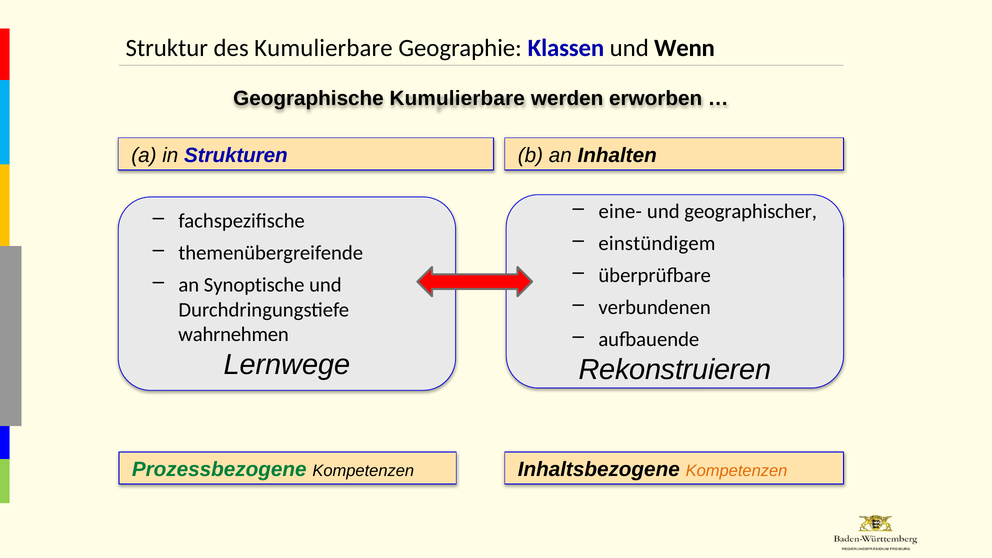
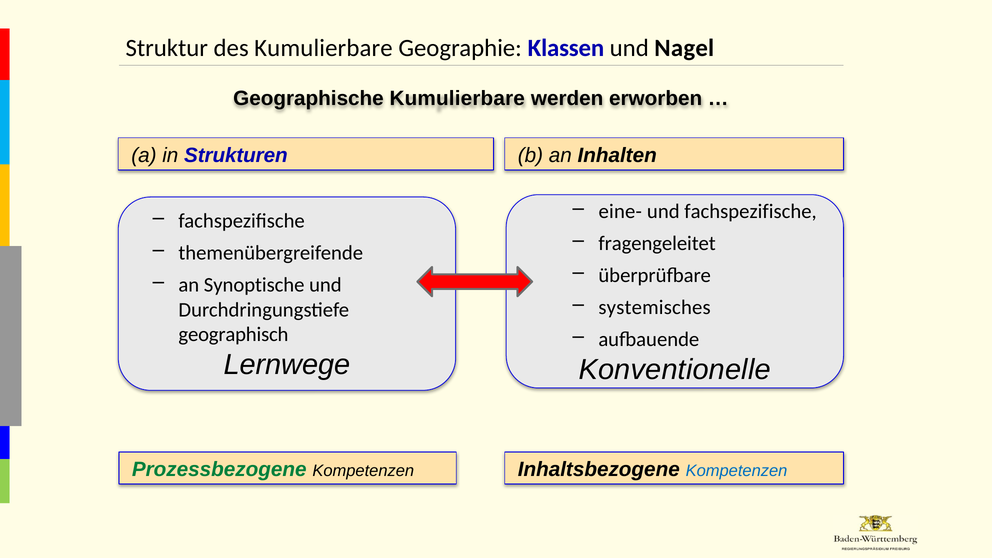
Wenn: Wenn -> Nagel
und geographischer: geographischer -> fachspezifische
einstündigem: einstündigem -> fragengeleitet
verbundenen: verbundenen -> systemisches
wahrnehmen: wahrnehmen -> geographisch
Rekonstruieren: Rekonstruieren -> Konventionelle
Kompetenzen at (737, 471) colour: orange -> blue
